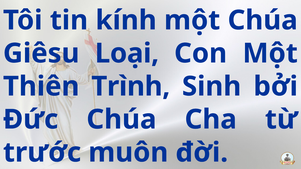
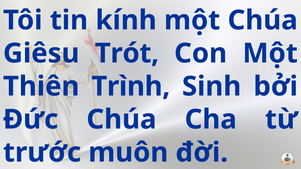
Loại: Loại -> Trót
